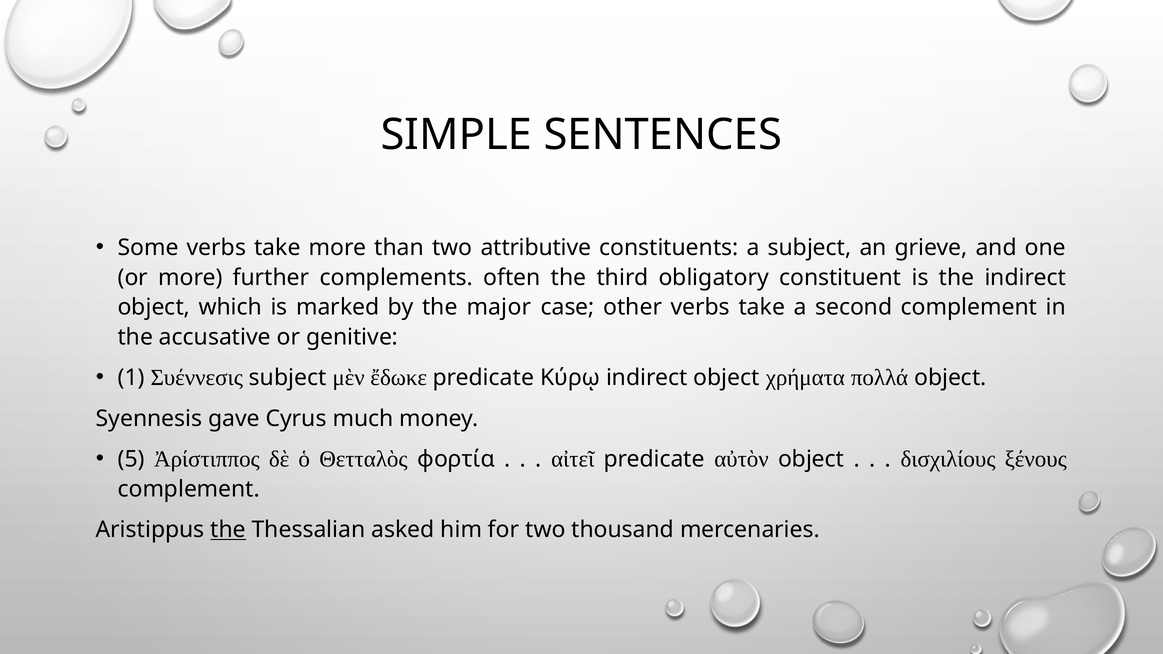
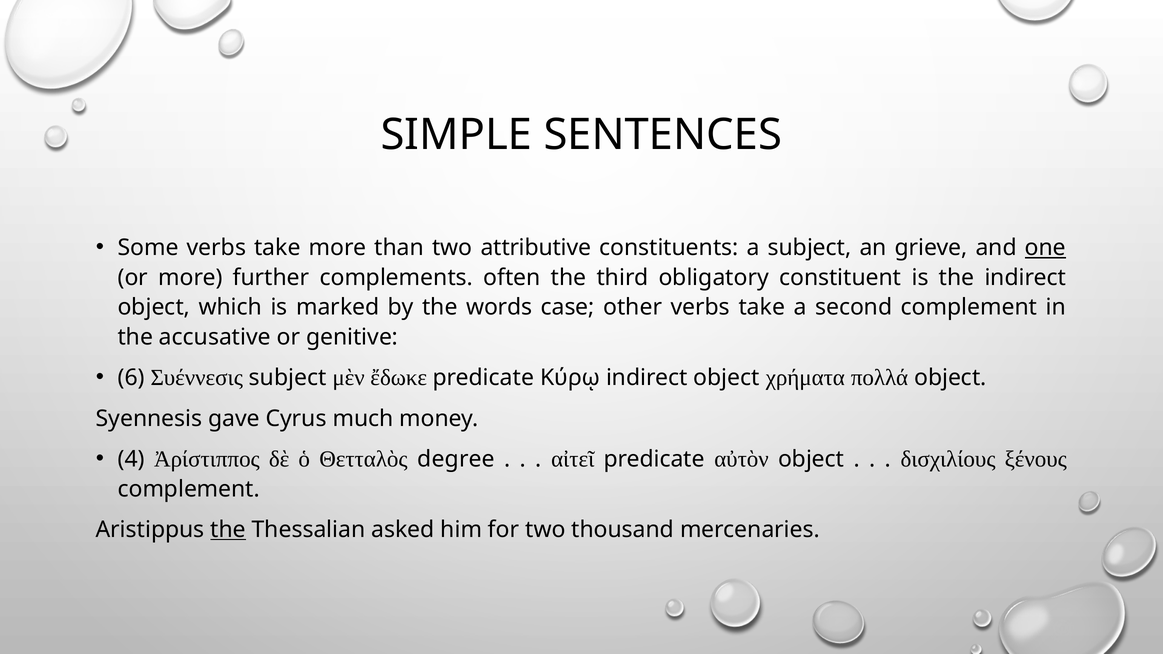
one underline: none -> present
major: major -> words
1: 1 -> 6
5: 5 -> 4
φορτία: φορτία -> degree
